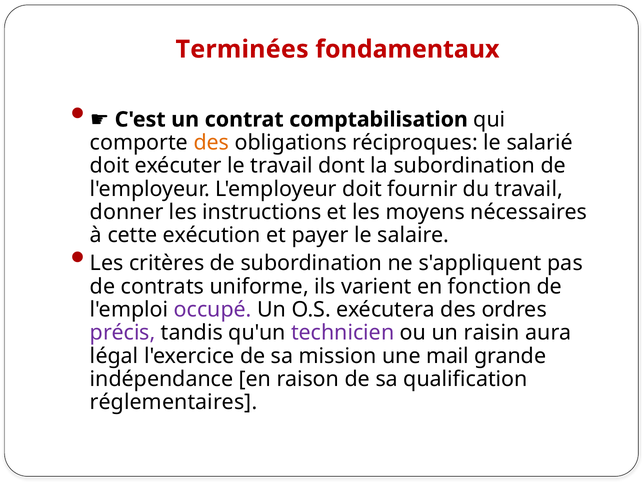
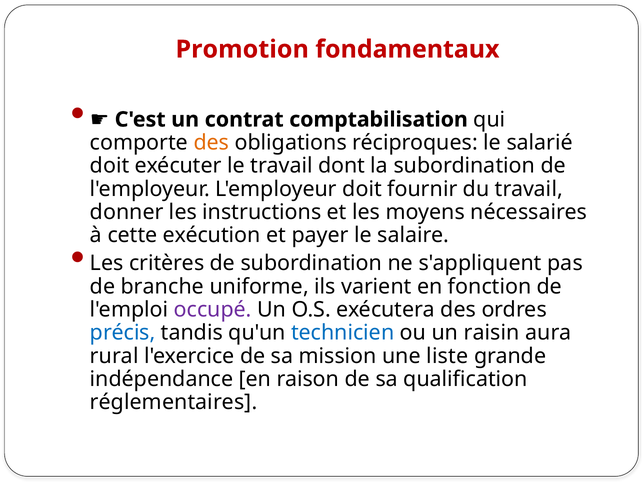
Terminées: Terminées -> Promotion
contrats: contrats -> branche
précis colour: purple -> blue
technicien colour: purple -> blue
légal: légal -> rural
mail: mail -> liste
